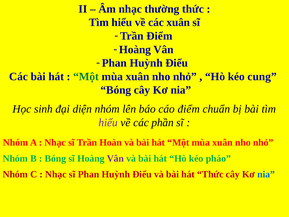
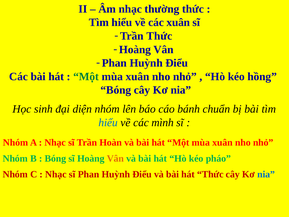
Trần Điểm: Điểm -> Thức
cung: cung -> hồng
cáo điểm: điểm -> bánh
hiểu at (108, 122) colour: purple -> blue
phần: phần -> mình
Vân at (115, 158) colour: purple -> orange
